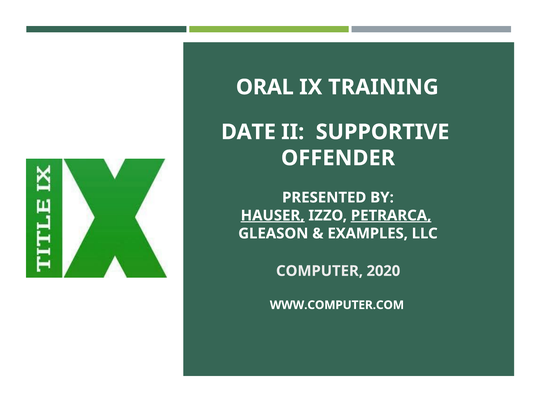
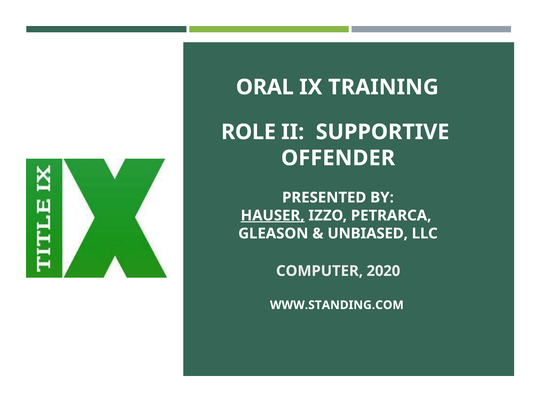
DATE: DATE -> ROLE
PETRARCA underline: present -> none
EXAMPLES: EXAMPLES -> UNBIASED
WWW.COMPUTER.COM: WWW.COMPUTER.COM -> WWW.STANDING.COM
